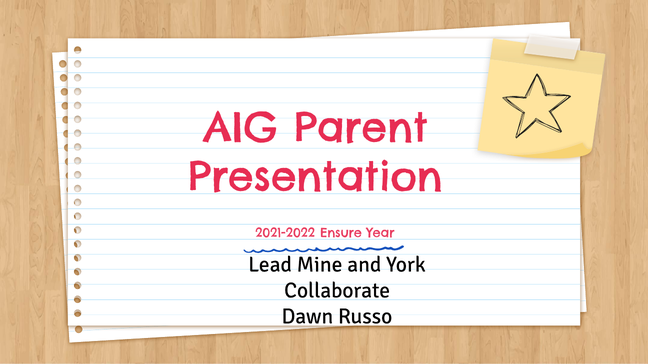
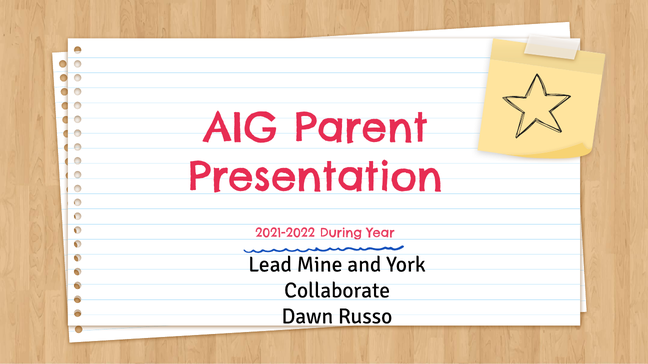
Ensure: Ensure -> During
